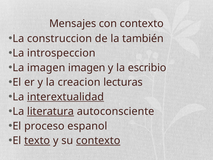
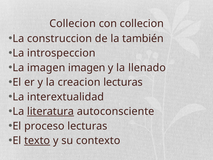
Mensajes at (73, 23): Mensajes -> Collecion
con contexto: contexto -> collecion
escribio: escribio -> llenado
interextualidad underline: present -> none
proceso espanol: espanol -> lecturas
contexto at (98, 140) underline: present -> none
